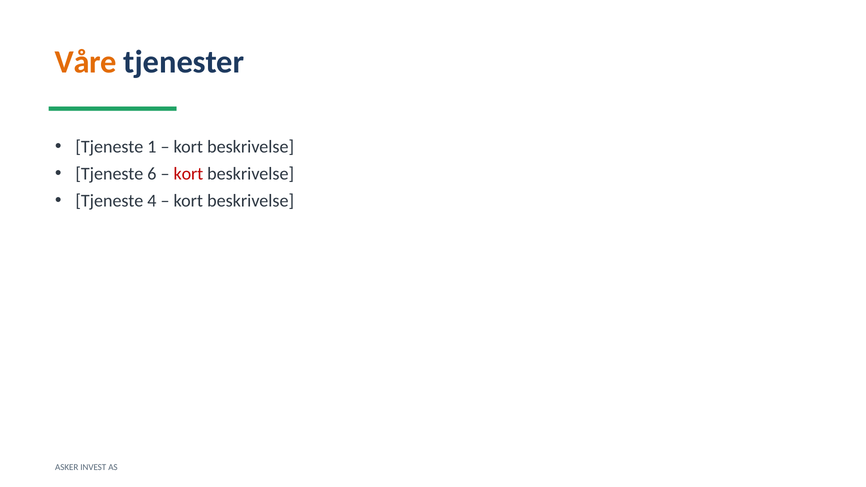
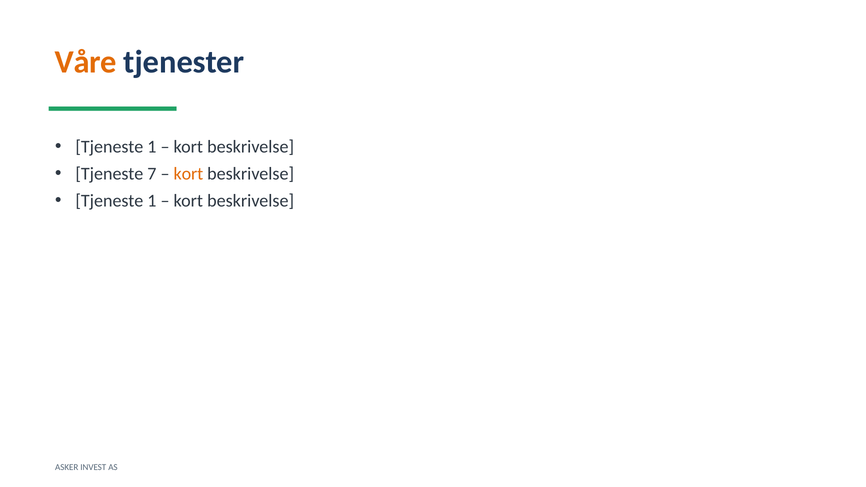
6: 6 -> 7
kort at (188, 174) colour: red -> orange
4 at (152, 201): 4 -> 1
